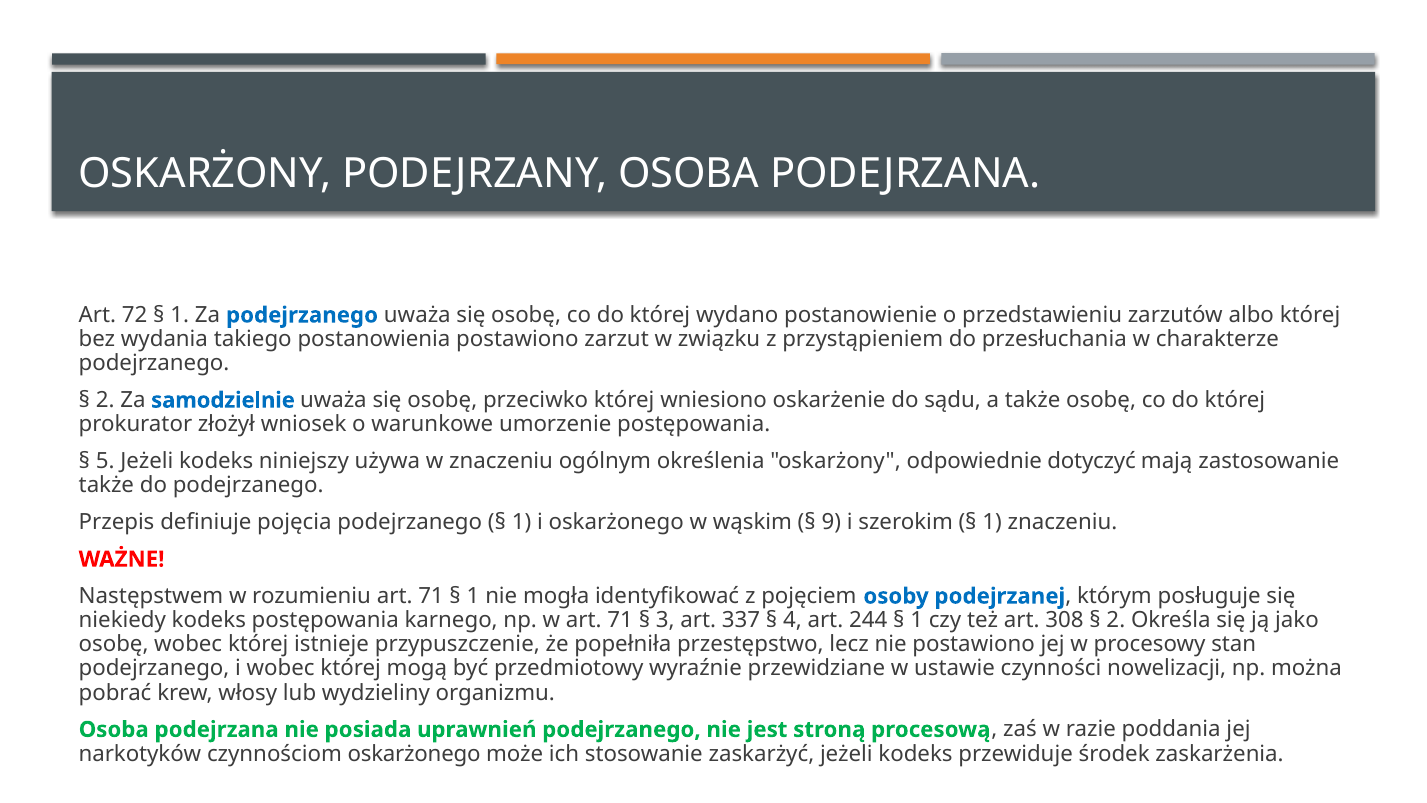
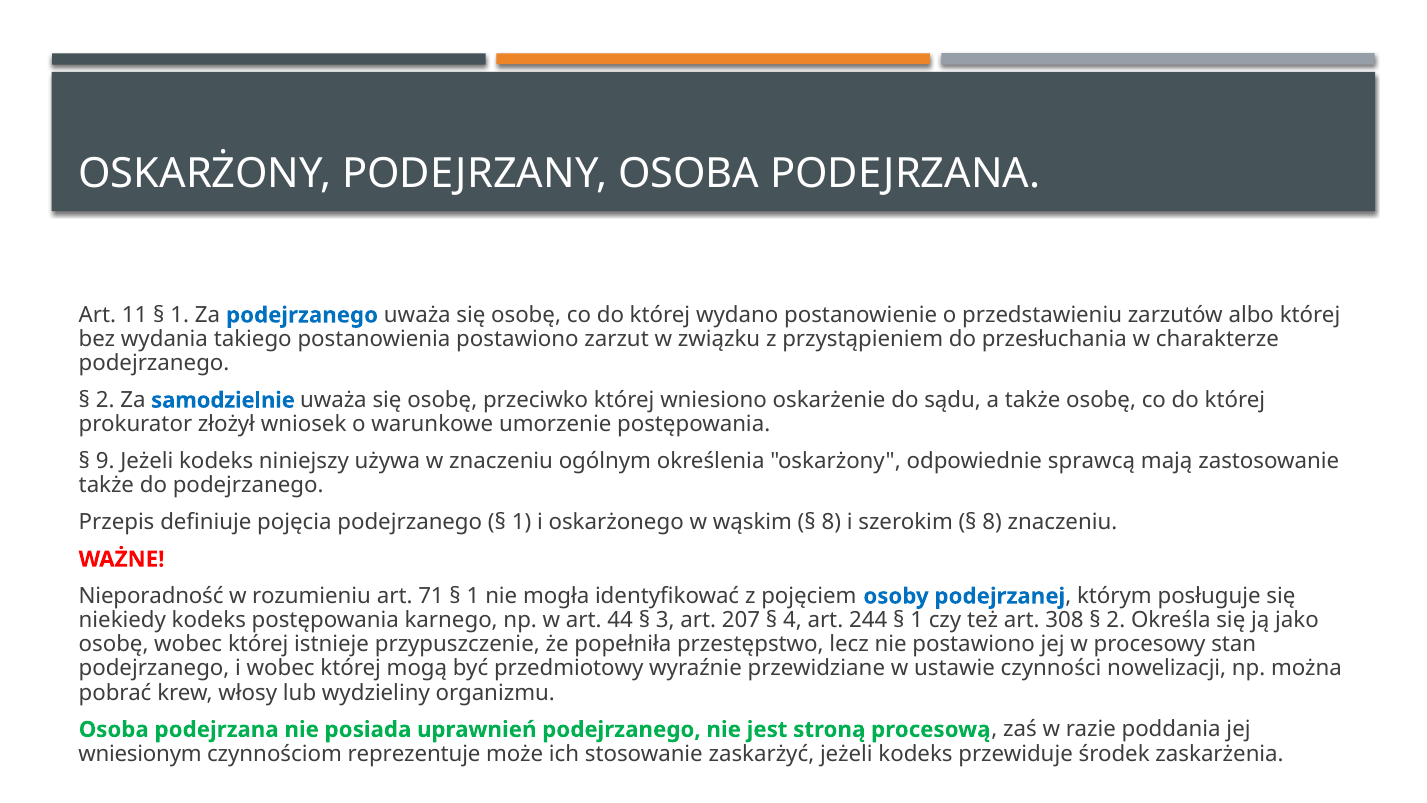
72: 72 -> 11
5: 5 -> 9
dotyczyć: dotyczyć -> sprawcą
9 at (831, 522): 9 -> 8
1 at (992, 522): 1 -> 8
Następstwem: Następstwem -> Nieporadność
w art 71: 71 -> 44
337: 337 -> 207
narkotyków: narkotyków -> wniesionym
czynnościom oskarżonego: oskarżonego -> reprezentuje
